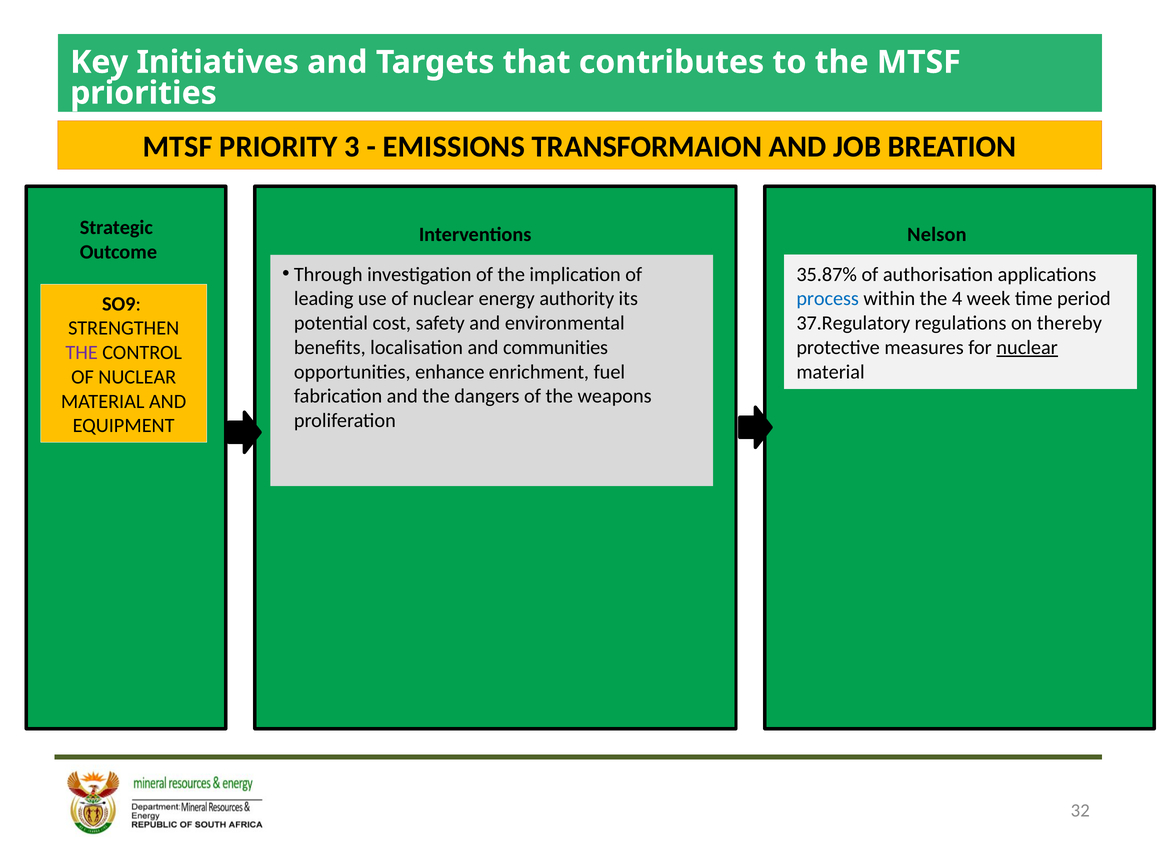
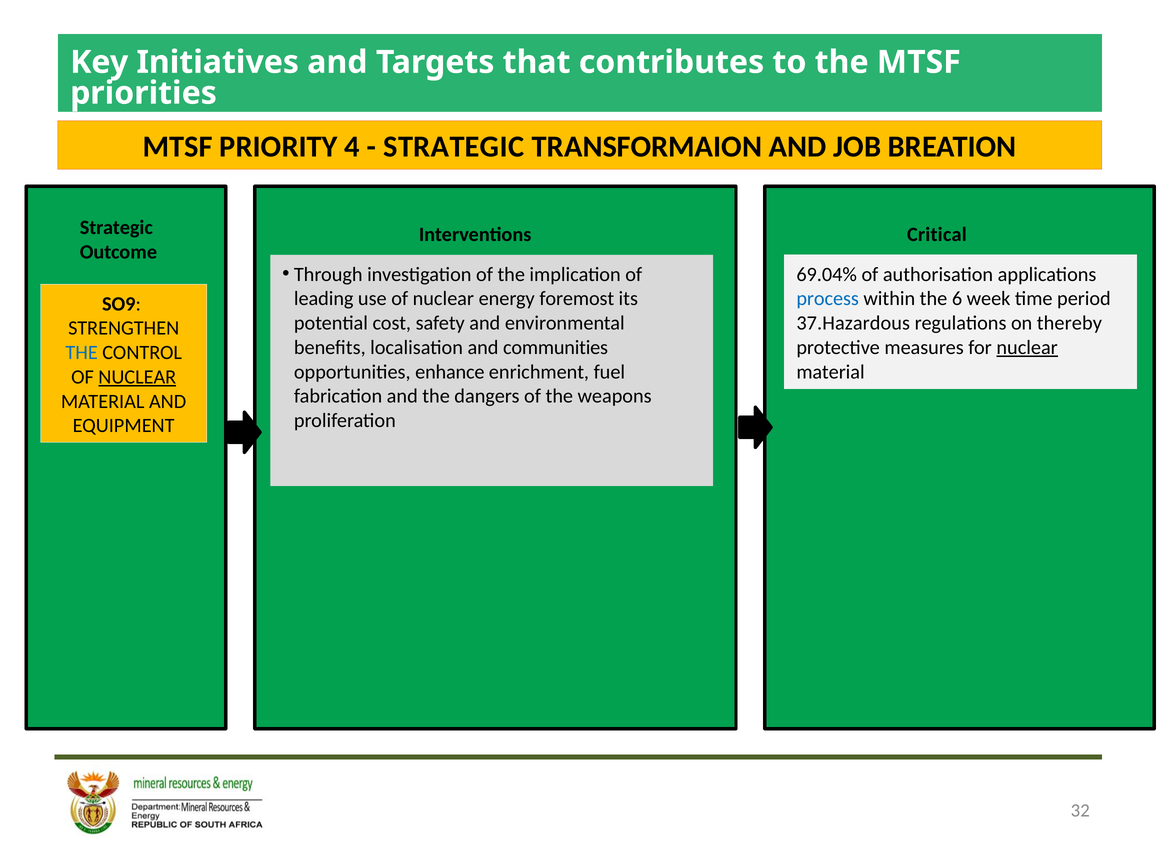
3: 3 -> 4
EMISSIONS at (454, 147): EMISSIONS -> STRATEGIC
Nelson: Nelson -> Critical
35.87%: 35.87% -> 69.04%
authority: authority -> foremost
4: 4 -> 6
37.Regulatory: 37.Regulatory -> 37.Hazardous
THE at (82, 352) colour: purple -> blue
NUCLEAR at (137, 377) underline: none -> present
